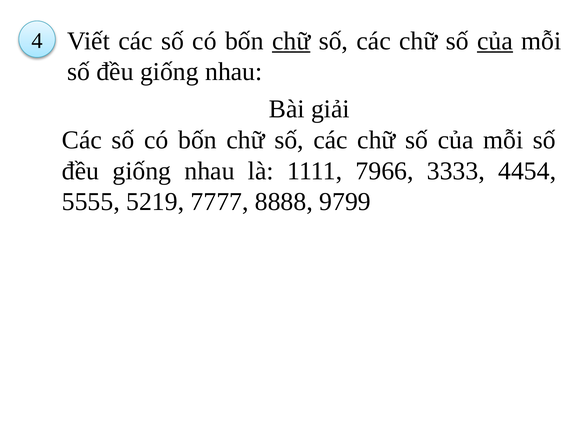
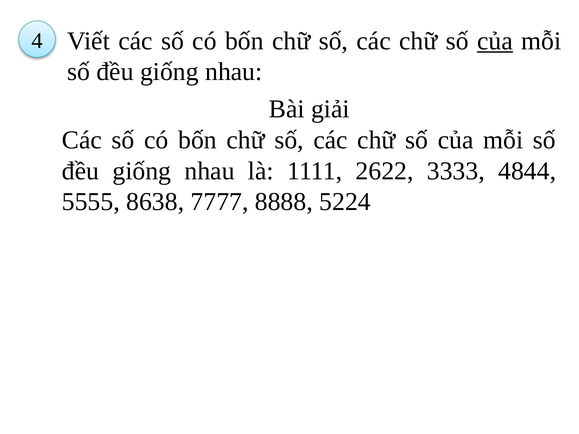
chữ at (291, 41) underline: present -> none
7966: 7966 -> 2622
4454: 4454 -> 4844
5219: 5219 -> 8638
9799: 9799 -> 5224
